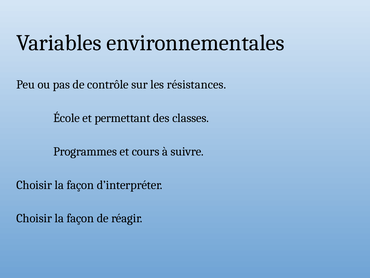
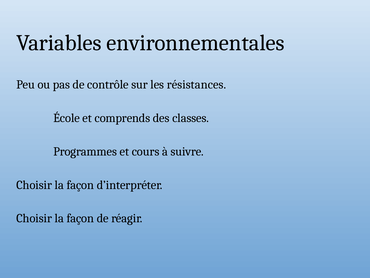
permettant: permettant -> comprends
